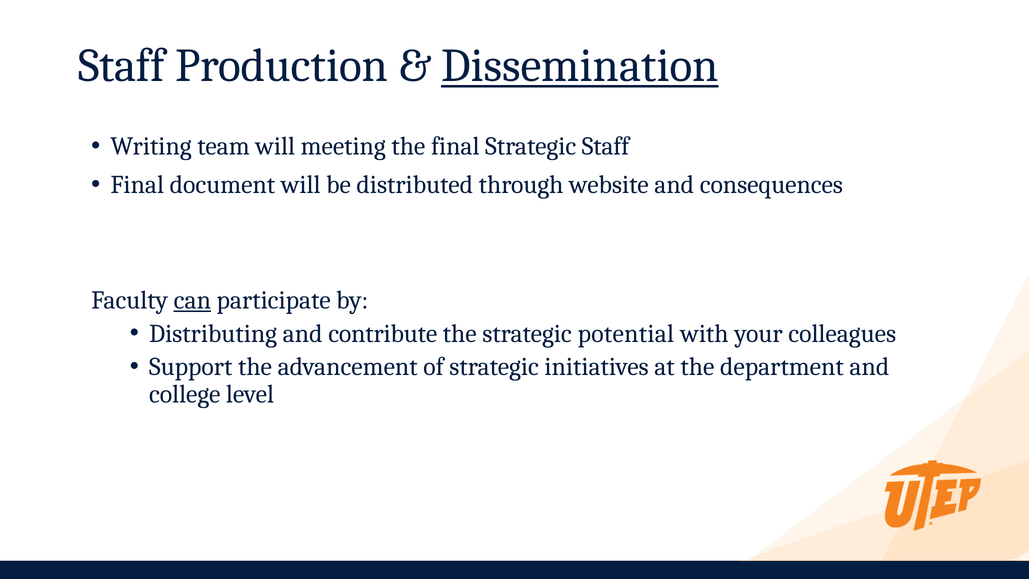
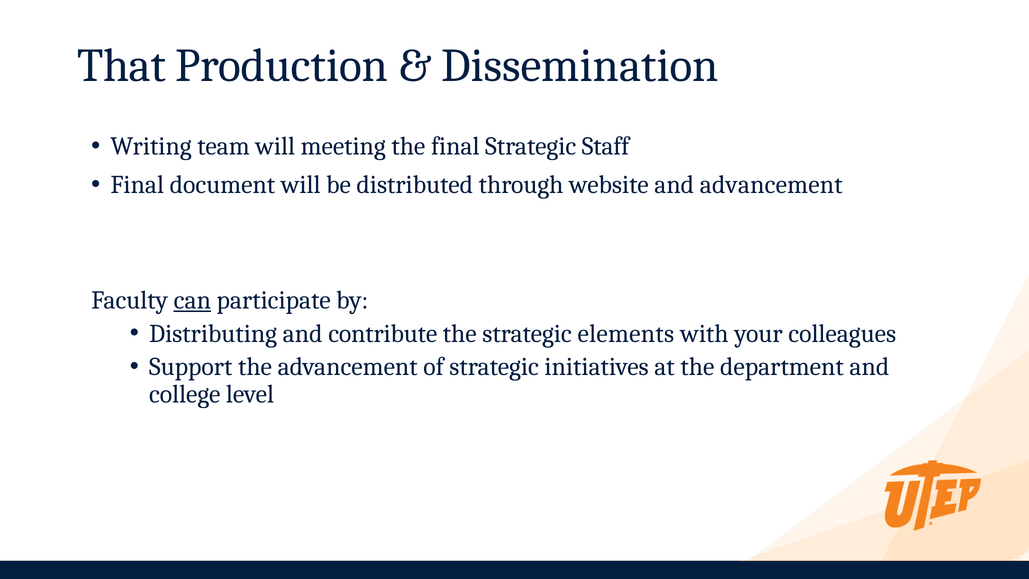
Staff at (122, 66): Staff -> That
Dissemination underline: present -> none
and consequences: consequences -> advancement
potential: potential -> elements
